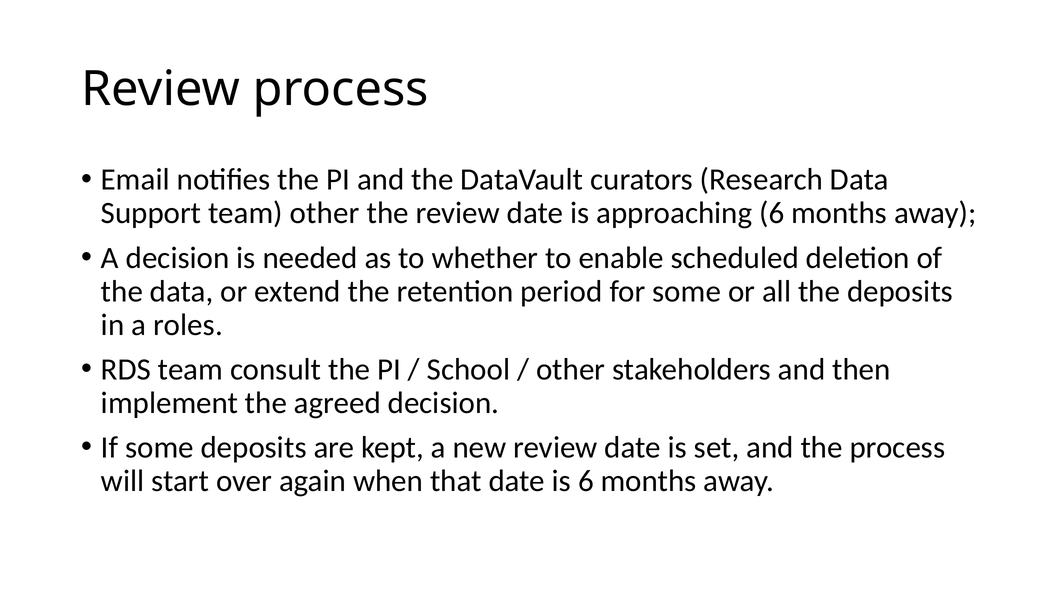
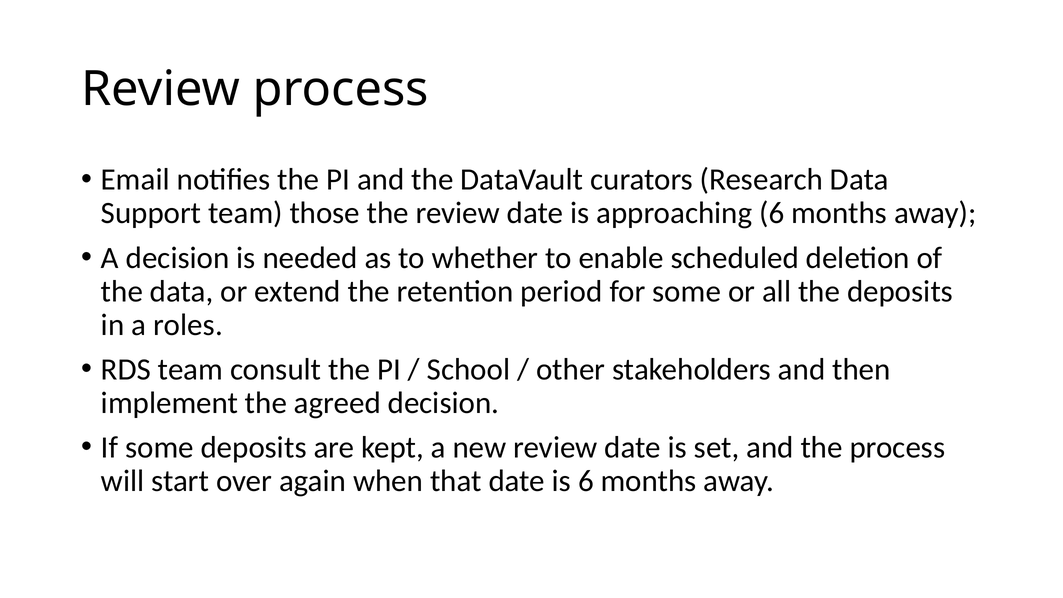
team other: other -> those
